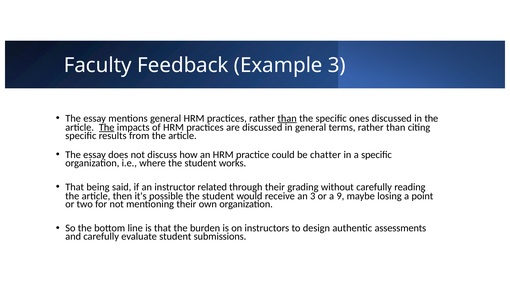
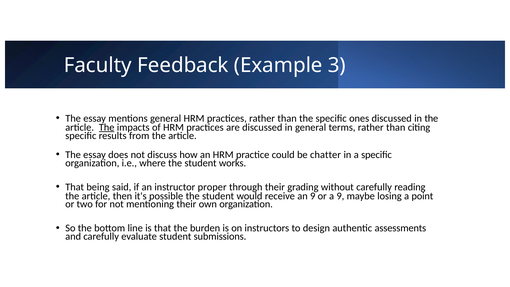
than at (287, 118) underline: present -> none
related: related -> proper
an 3: 3 -> 9
